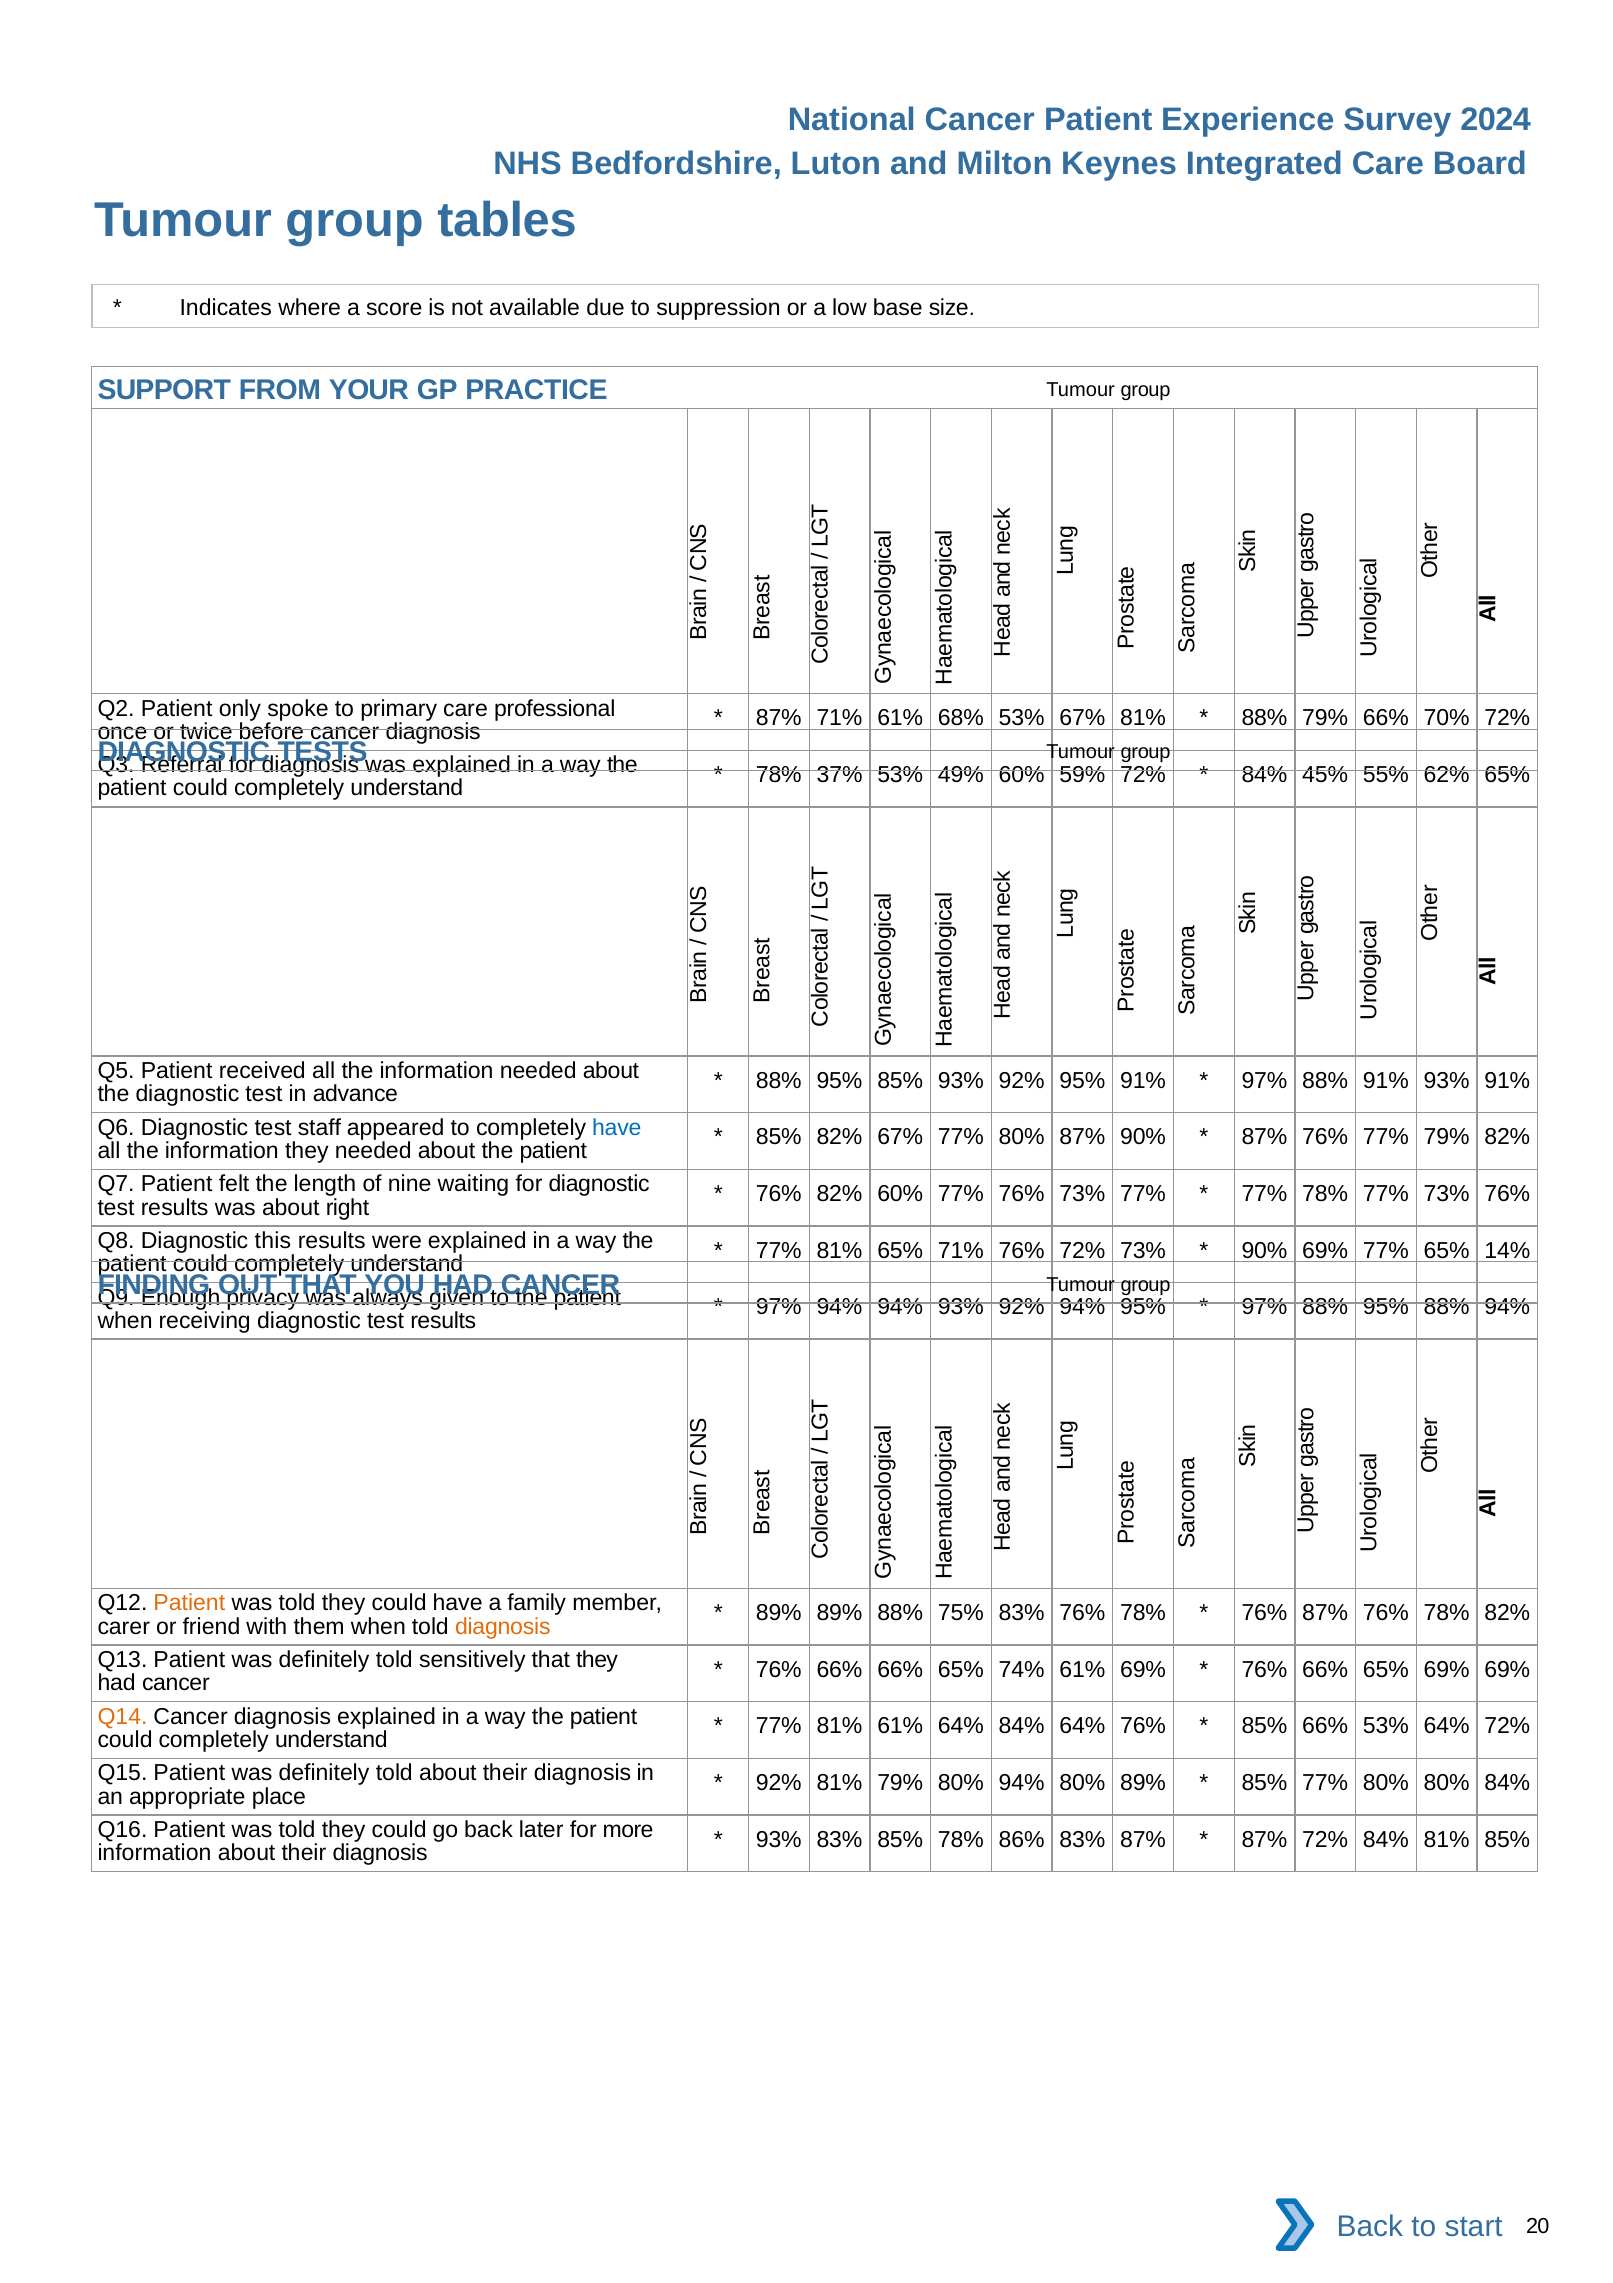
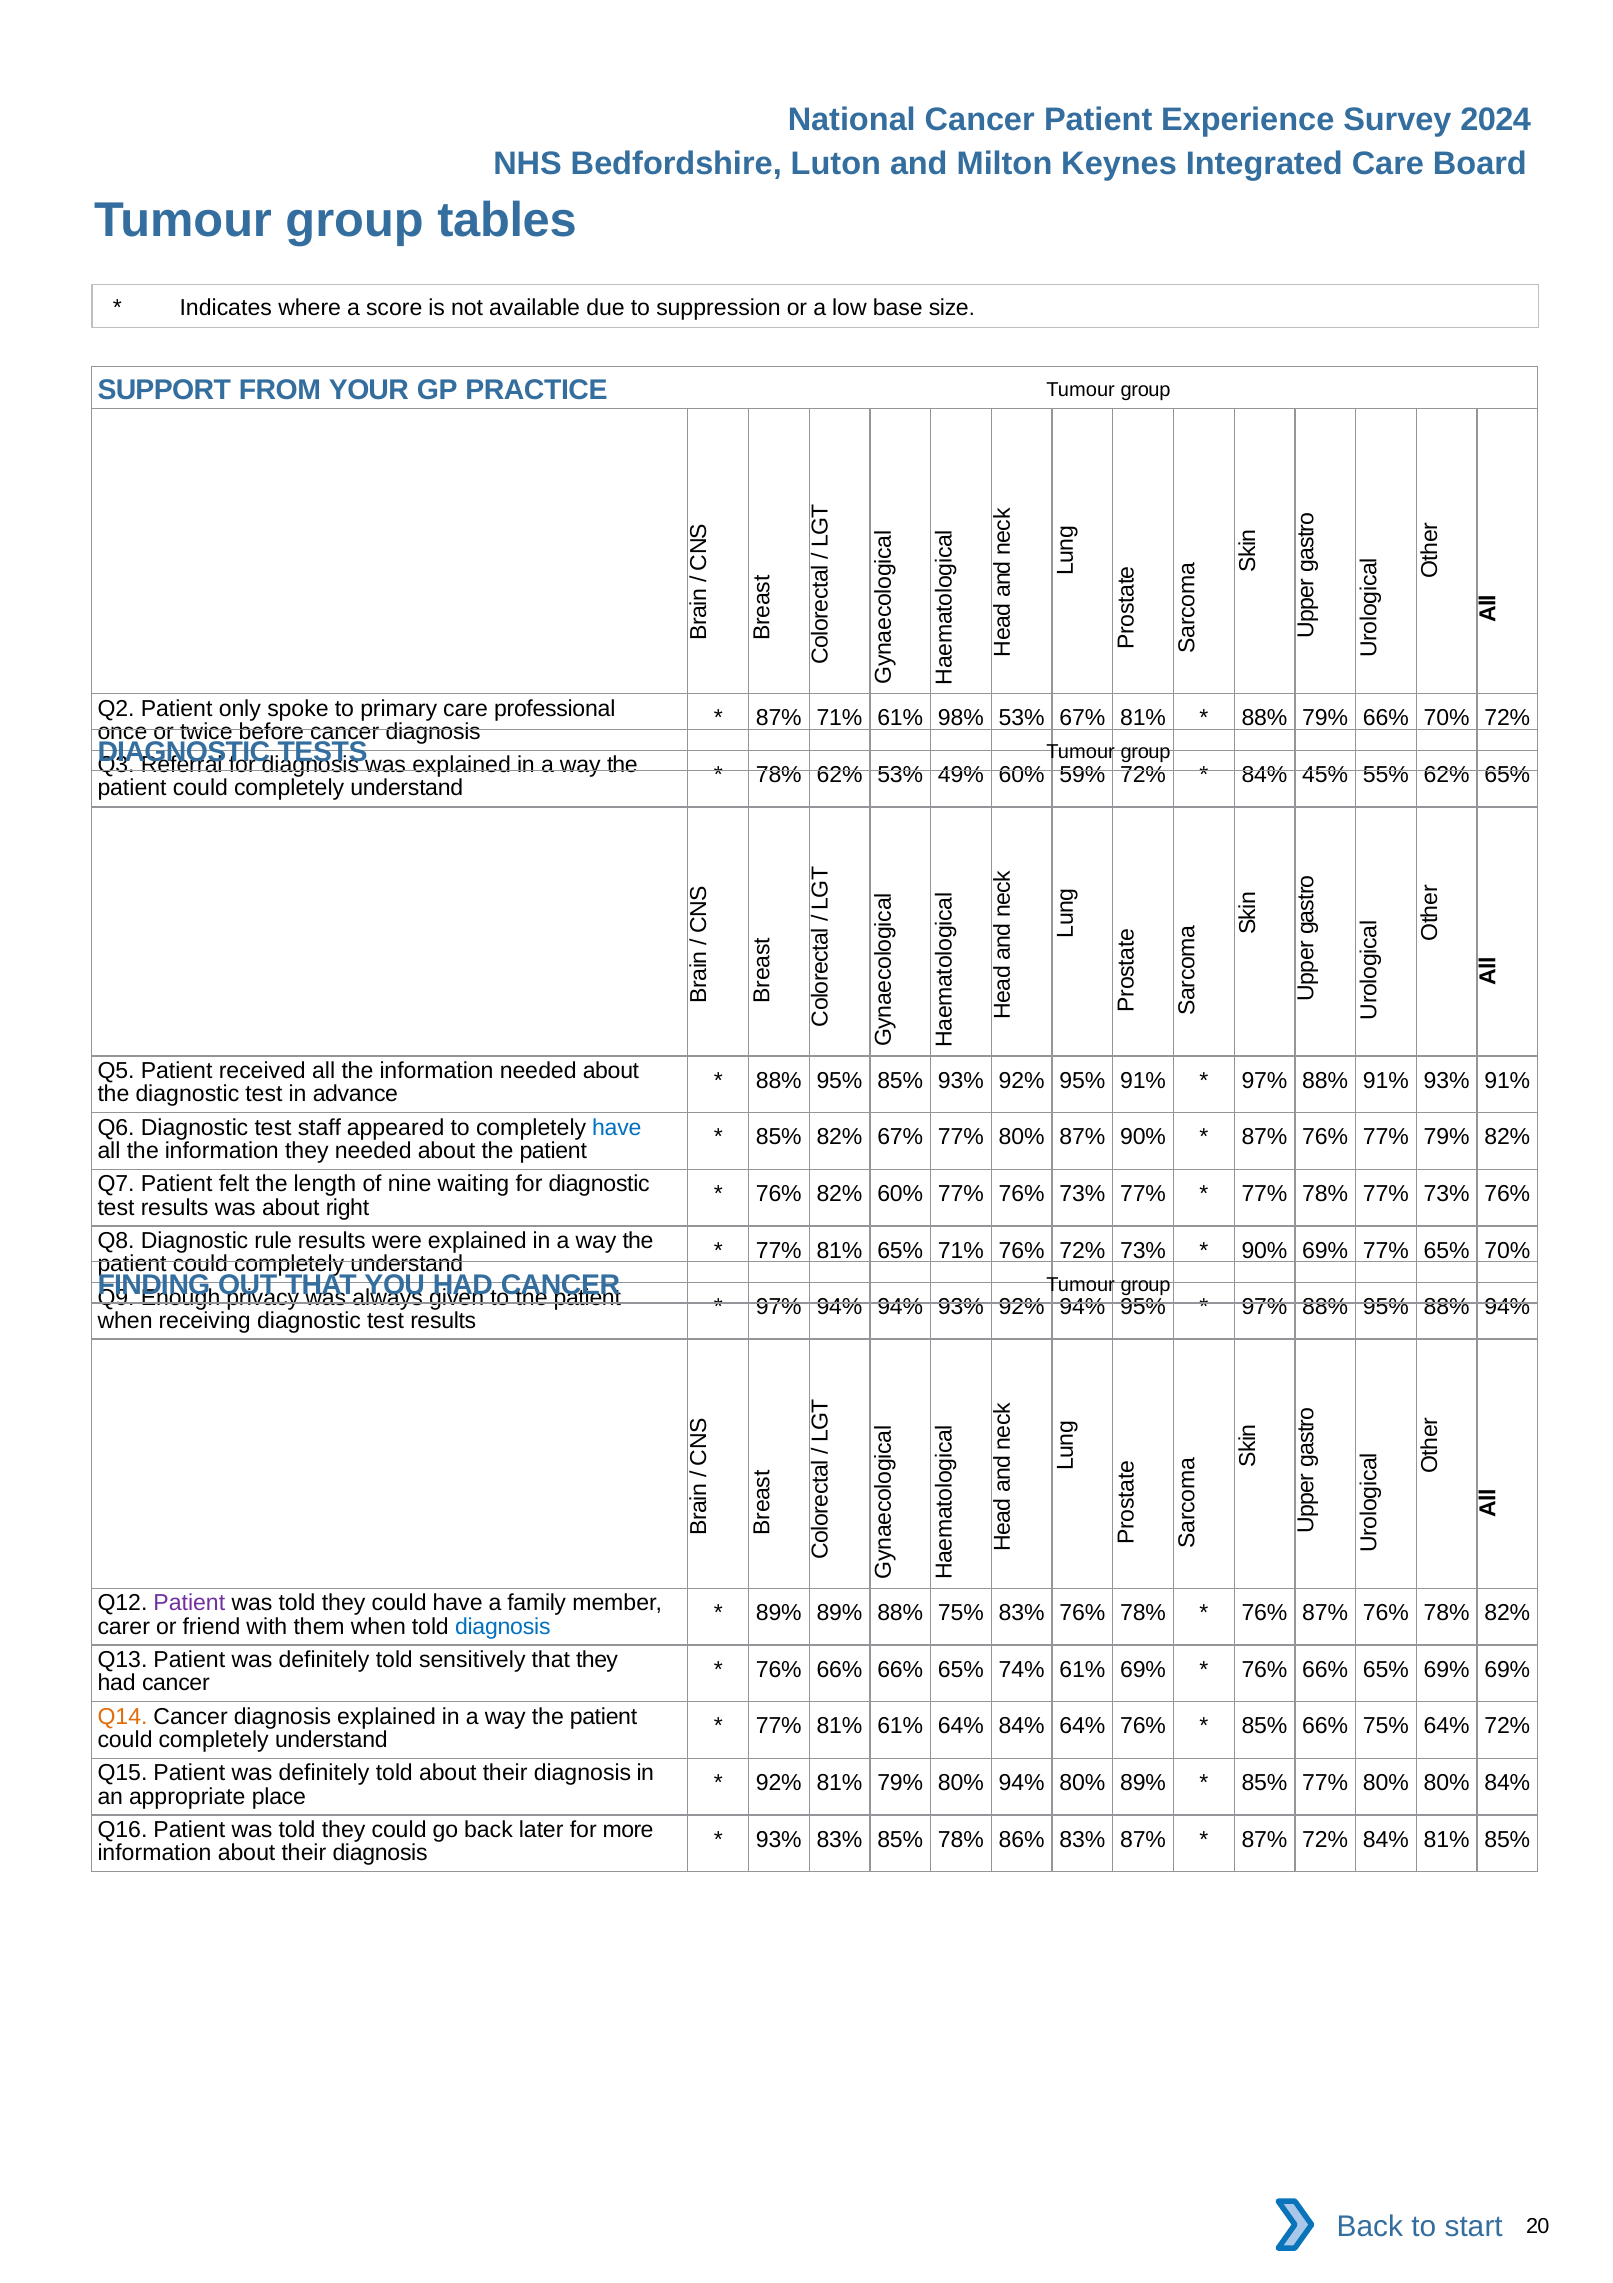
68%: 68% -> 98%
78% 37%: 37% -> 62%
this: this -> rule
65% 14%: 14% -> 70%
Patient at (189, 1603) colour: orange -> purple
diagnosis at (503, 1626) colour: orange -> blue
66% 53%: 53% -> 75%
